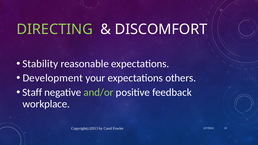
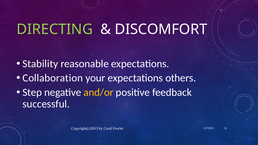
Development: Development -> Collaboration
Staff: Staff -> Step
and/or colour: light green -> yellow
workplace: workplace -> successful
